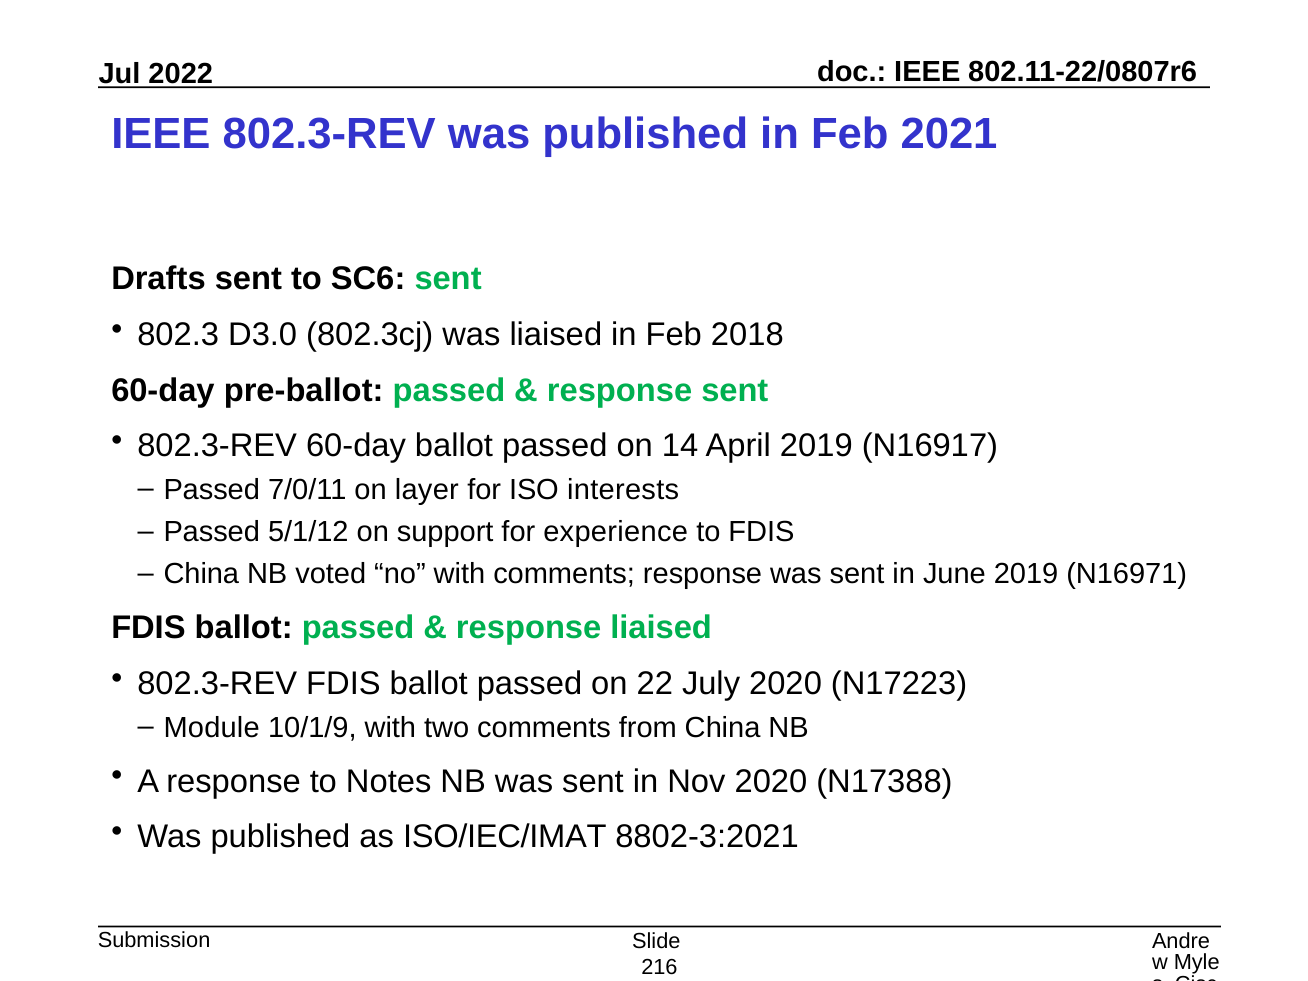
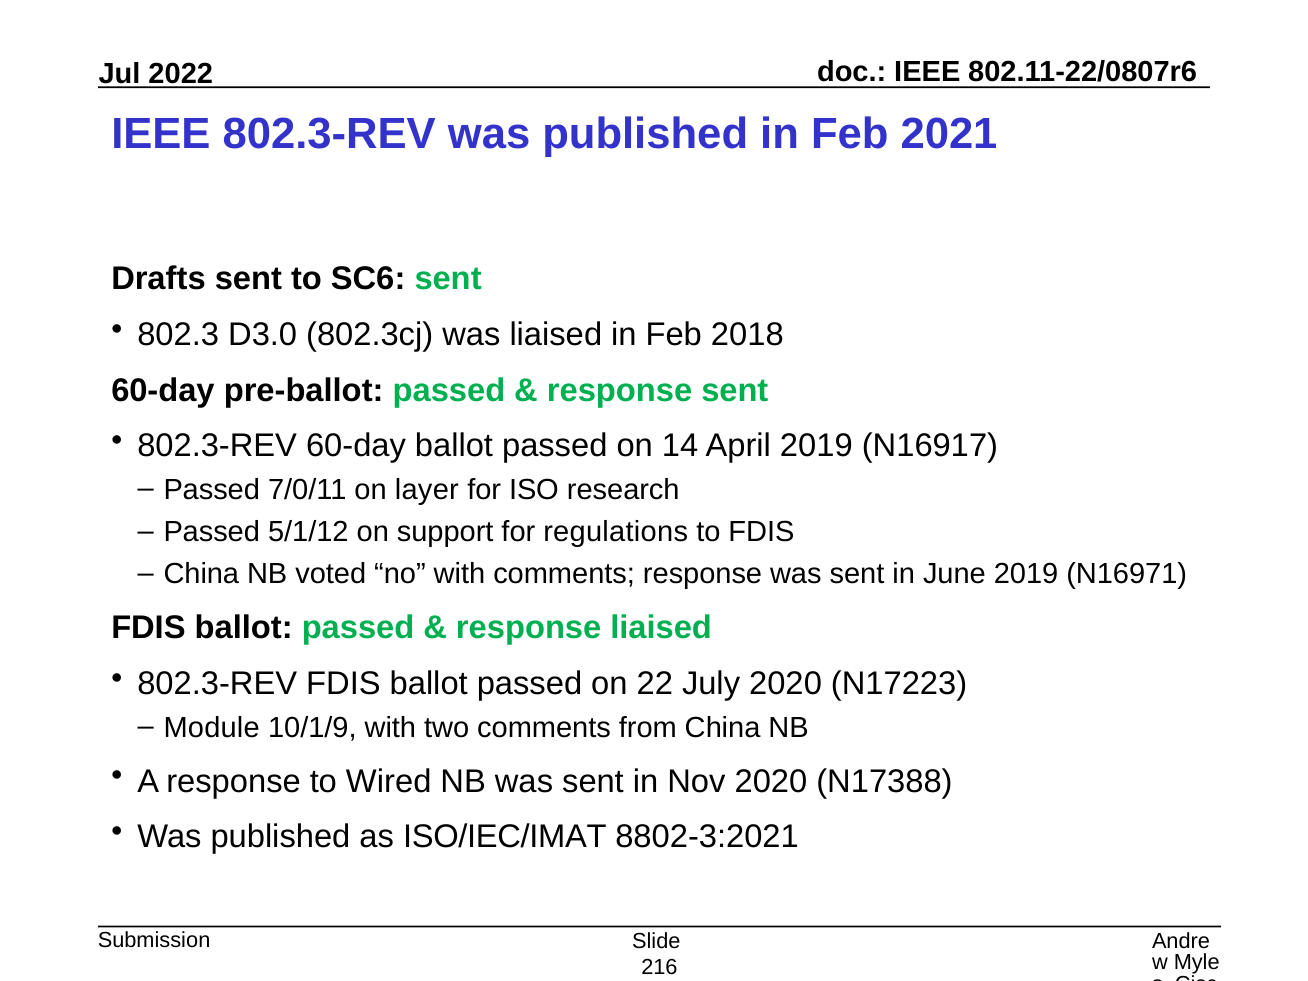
interests: interests -> research
experience: experience -> regulations
Notes: Notes -> Wired
